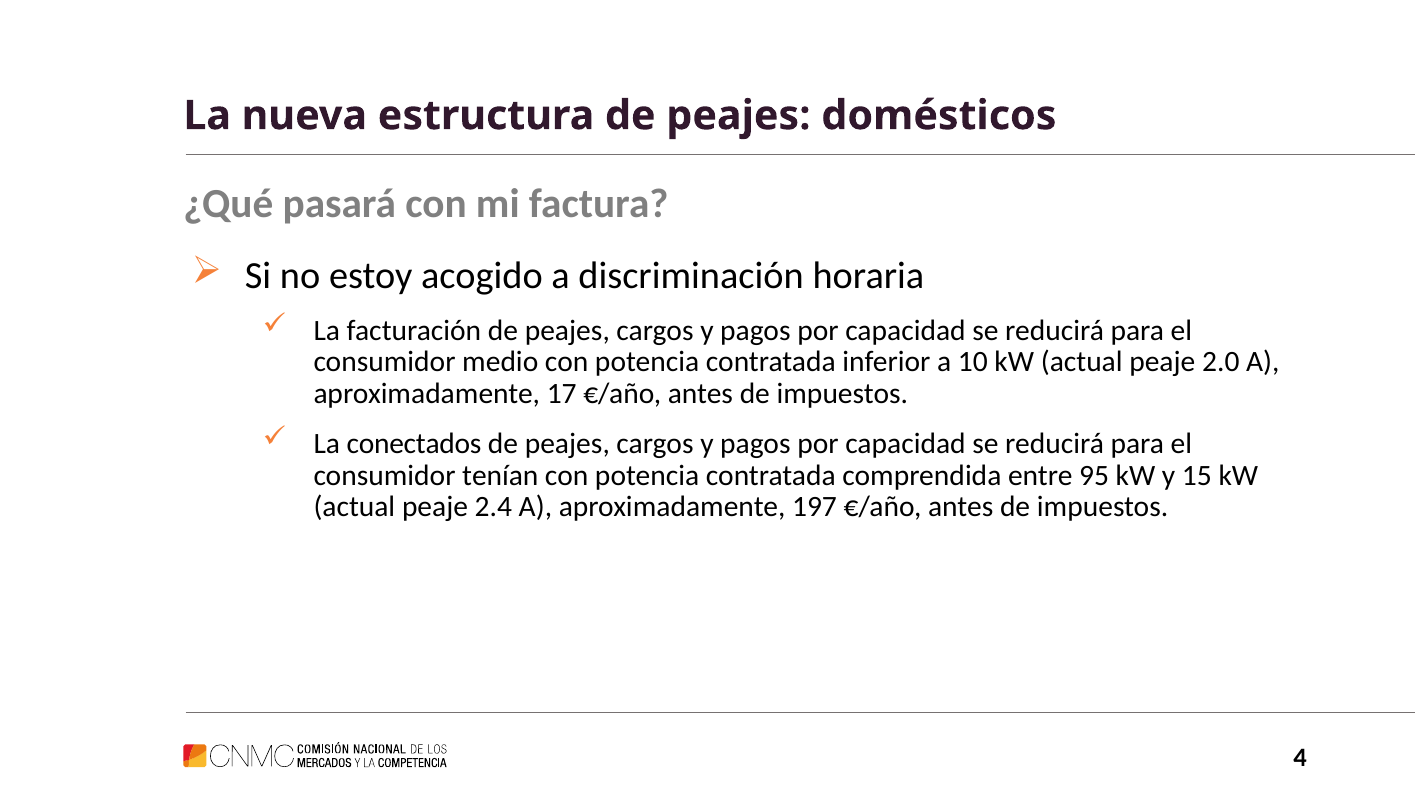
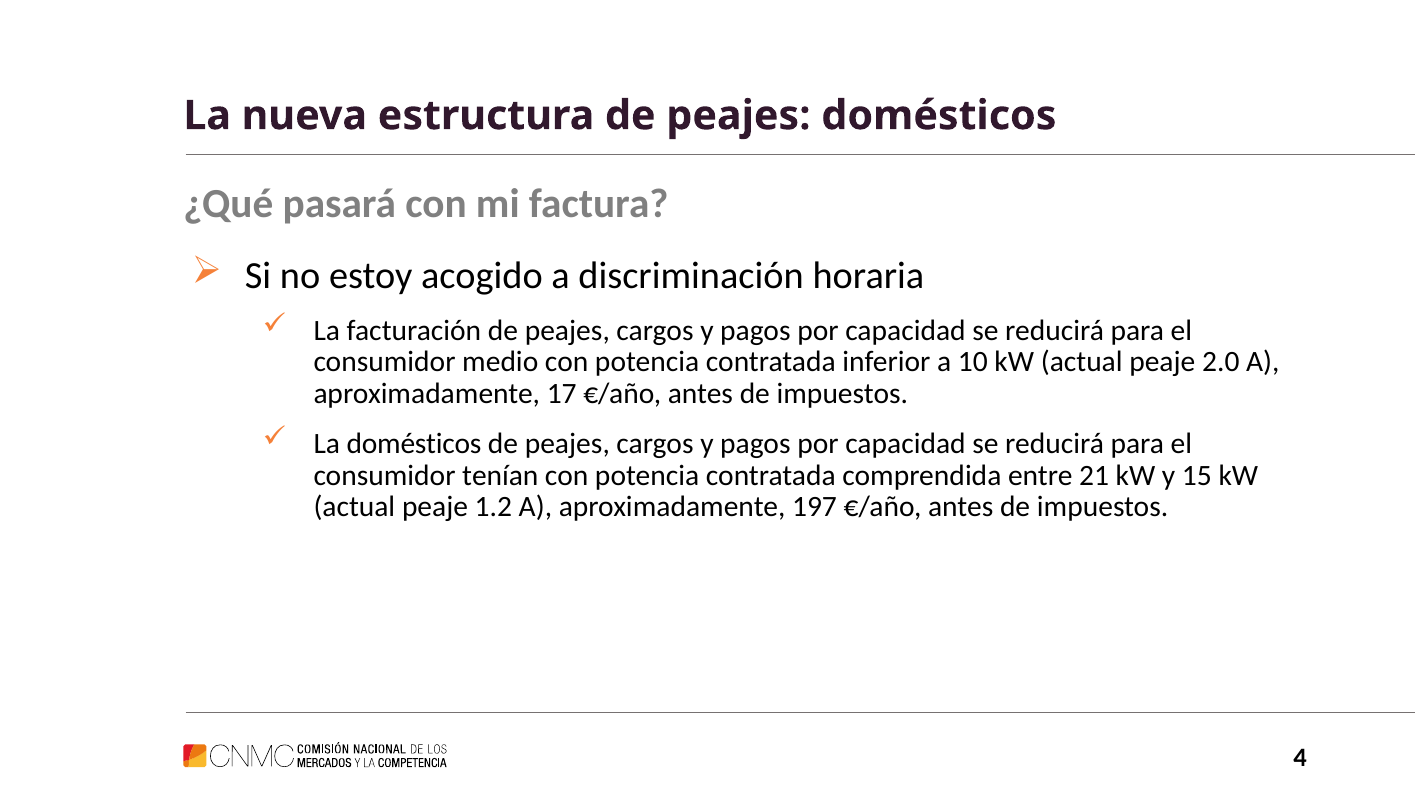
La conectados: conectados -> domésticos
95: 95 -> 21
2.4: 2.4 -> 1.2
